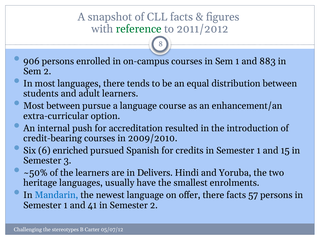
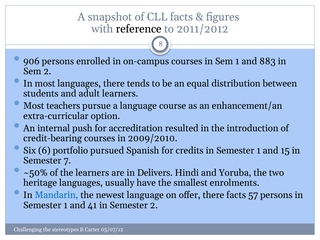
reference colour: green -> black
Most between: between -> teachers
enriched: enriched -> portfolio
3: 3 -> 7
